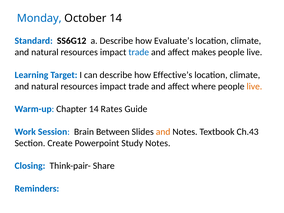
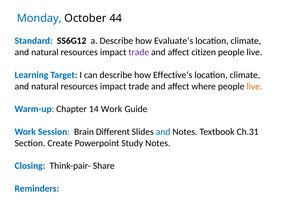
October 14: 14 -> 44
trade at (139, 52) colour: blue -> purple
makes: makes -> citizen
14 Rates: Rates -> Work
Between: Between -> Different
and at (163, 132) colour: orange -> blue
Ch.43: Ch.43 -> Ch.31
